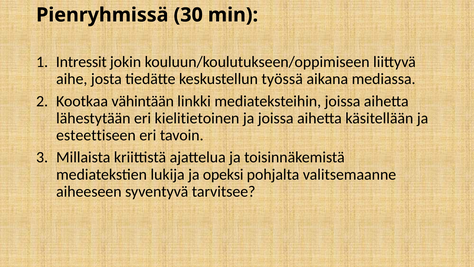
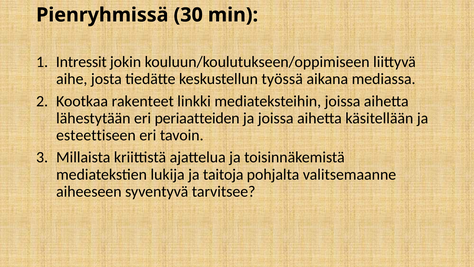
vähintään: vähintään -> rakenteet
kielitietoinen: kielitietoinen -> periaatteiden
opeksi: opeksi -> taitoja
